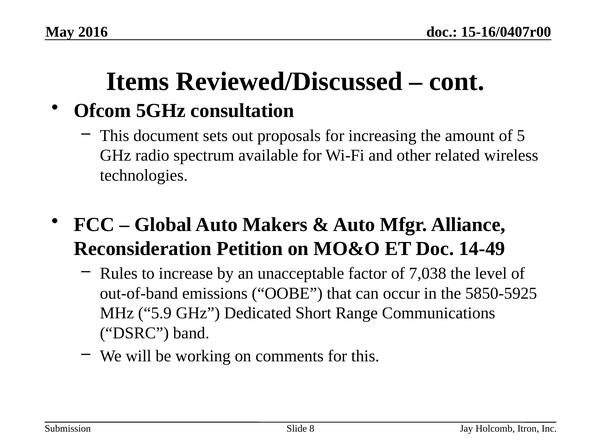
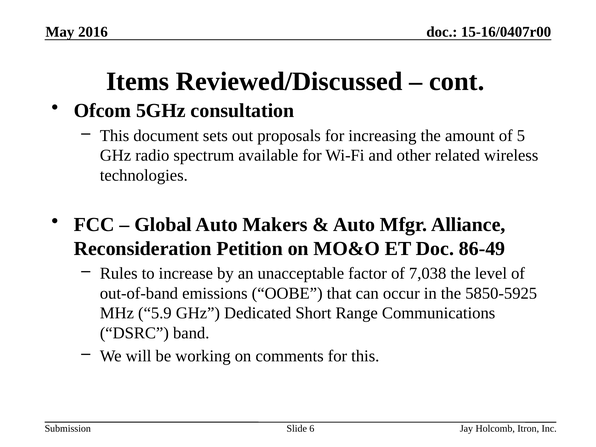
14-49: 14-49 -> 86-49
8: 8 -> 6
